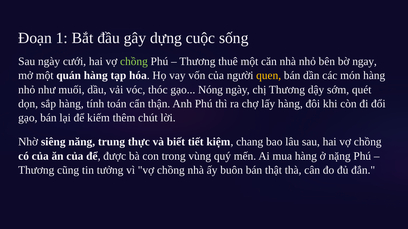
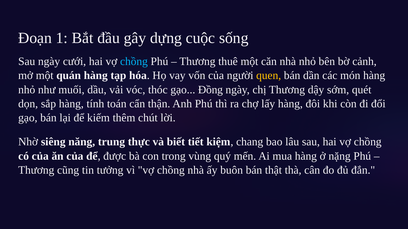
chồng at (134, 61) colour: light green -> light blue
ngay: ngay -> cảnh
Nóng: Nóng -> Đồng
